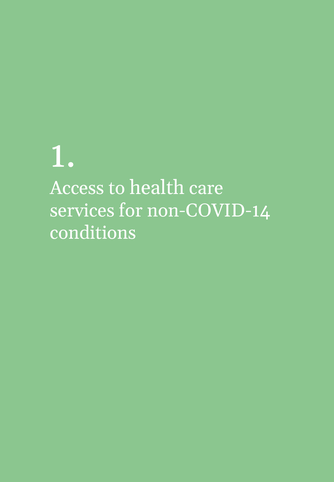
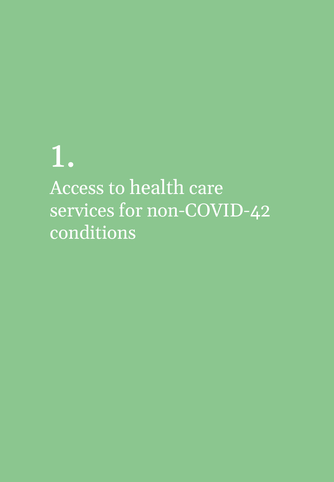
non-COVID-14: non-COVID-14 -> non-COVID-42
